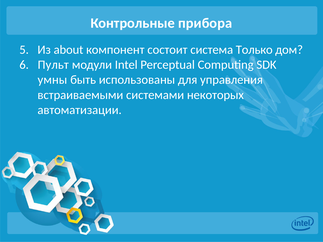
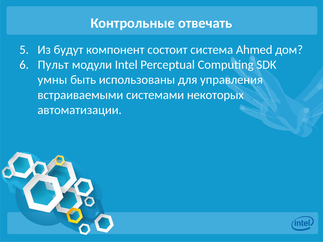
прибора: прибора -> отвечать
about: about -> будут
Только: Только -> Ahmed
